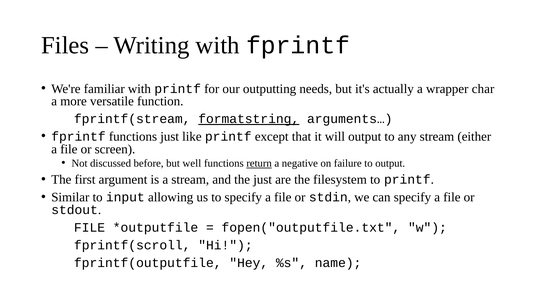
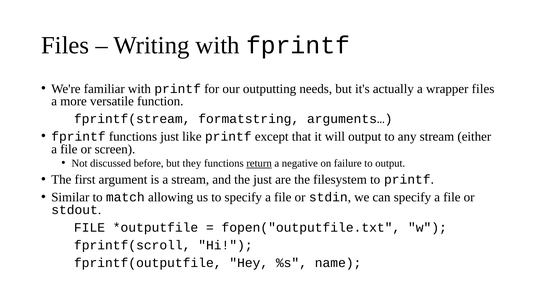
wrapper char: char -> files
formatstring underline: present -> none
well: well -> they
input: input -> match
